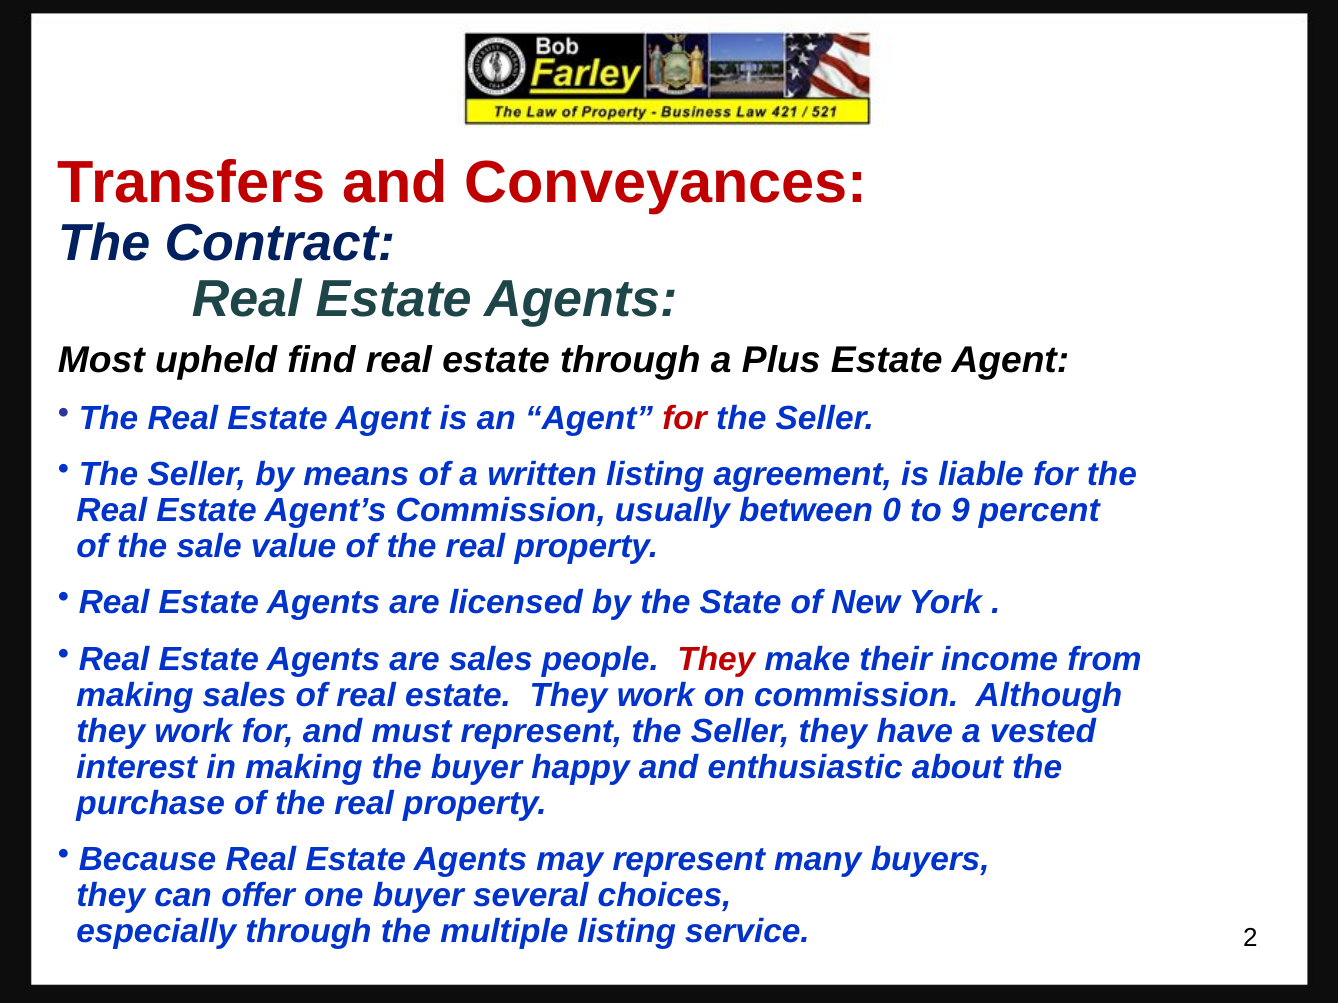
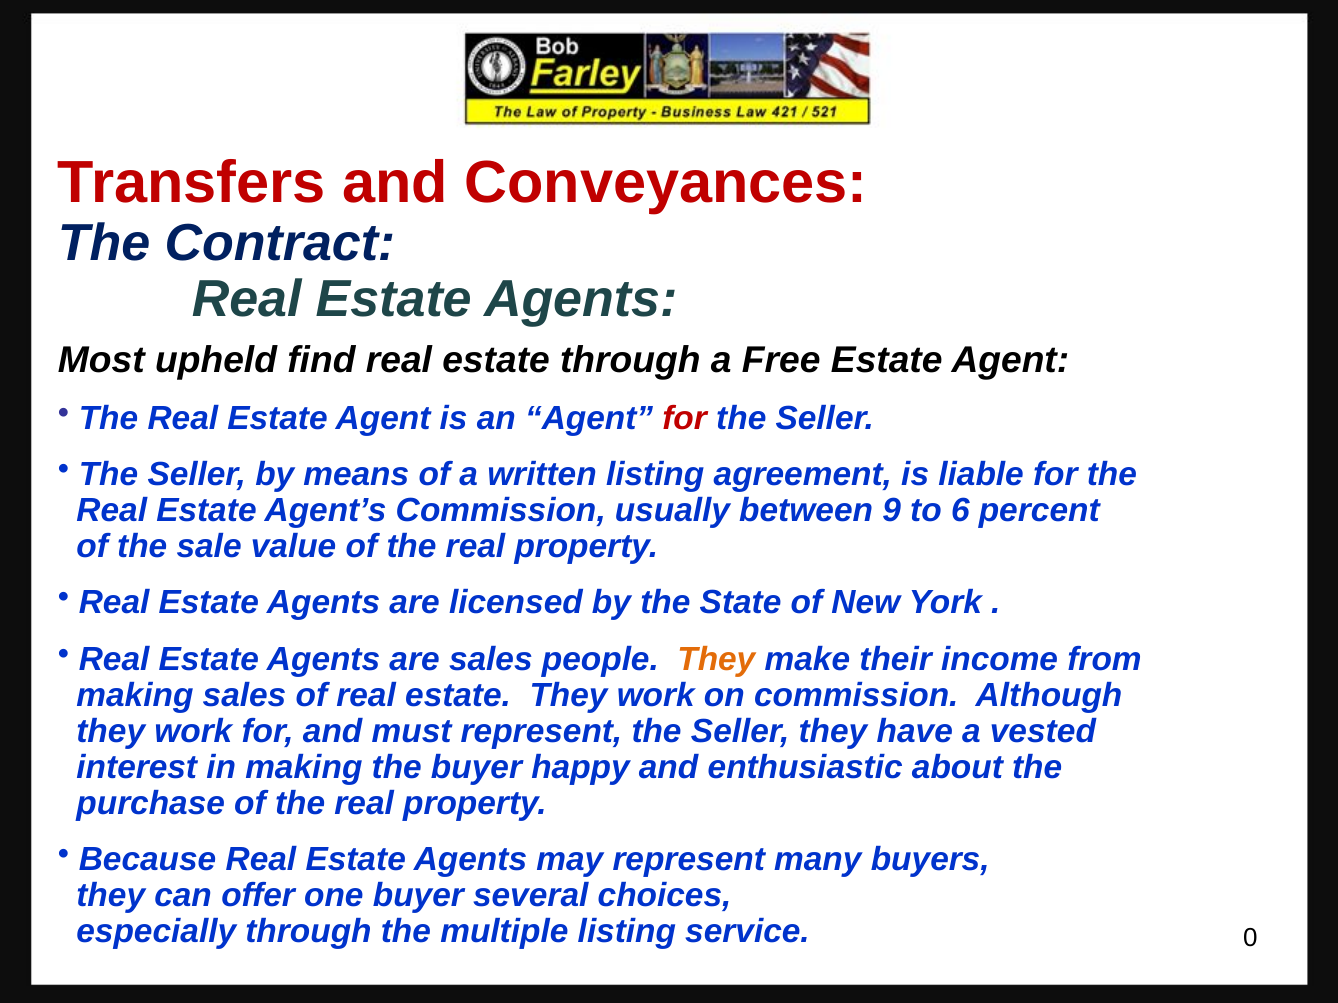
Plus: Plus -> Free
0: 0 -> 9
9: 9 -> 6
They at (716, 659) colour: red -> orange
2: 2 -> 0
